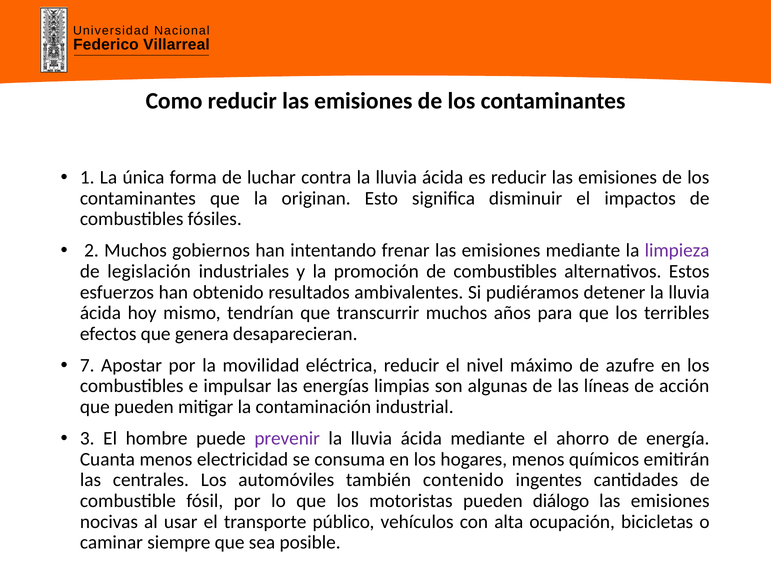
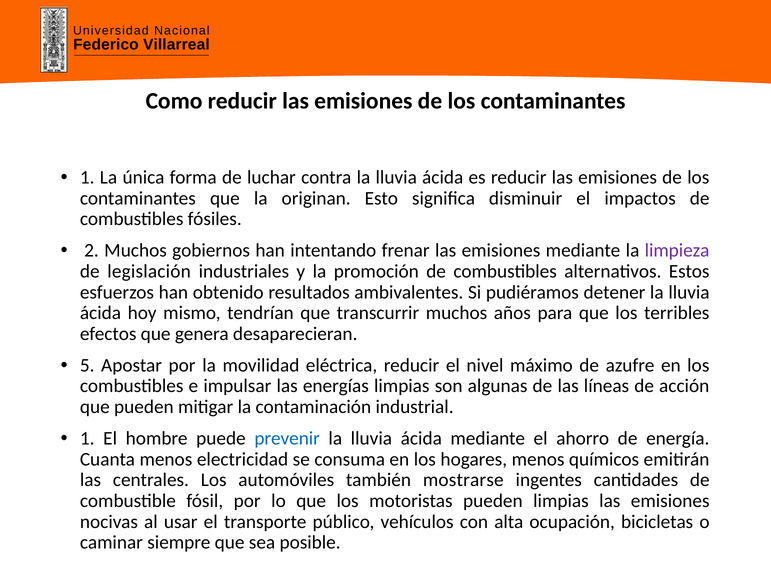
7: 7 -> 5
3 at (87, 439): 3 -> 1
prevenir colour: purple -> blue
contenido: contenido -> mostrarse
pueden diálogo: diálogo -> limpias
